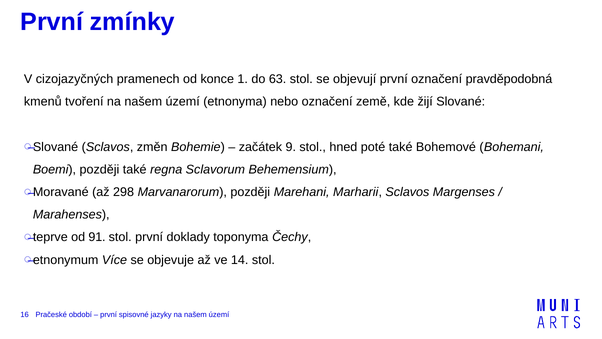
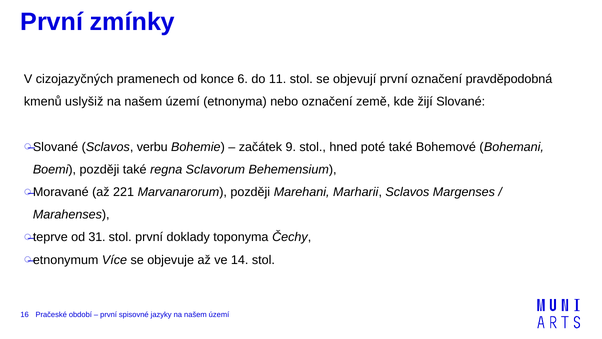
1: 1 -> 6
63: 63 -> 11
tvoření: tvoření -> uslyšiž
změn: změn -> verbu
298: 298 -> 221
91: 91 -> 31
